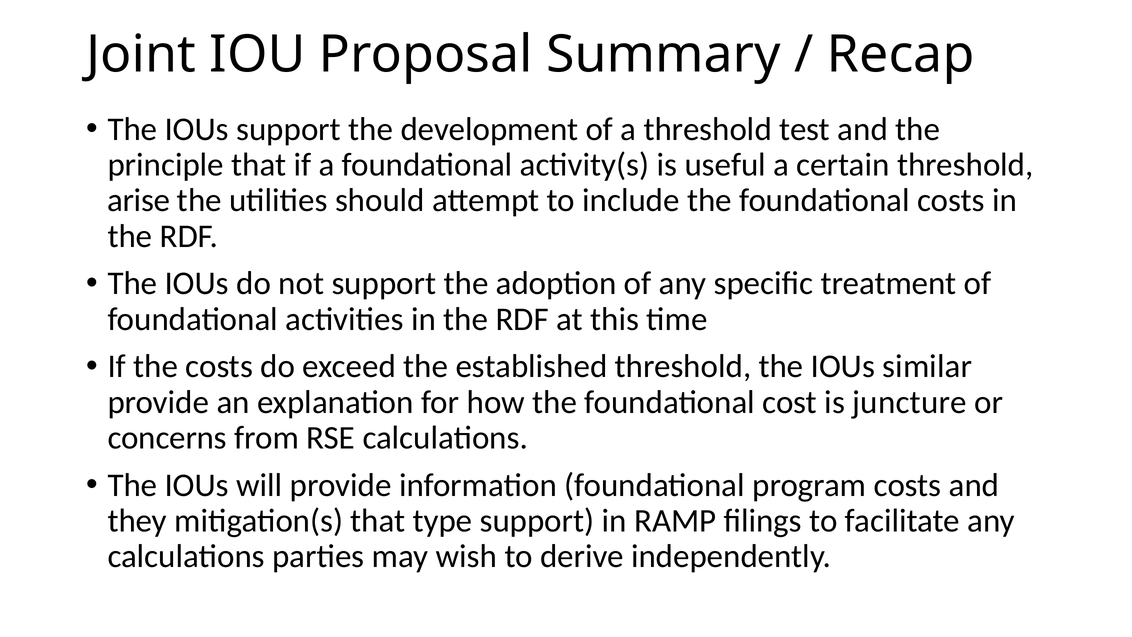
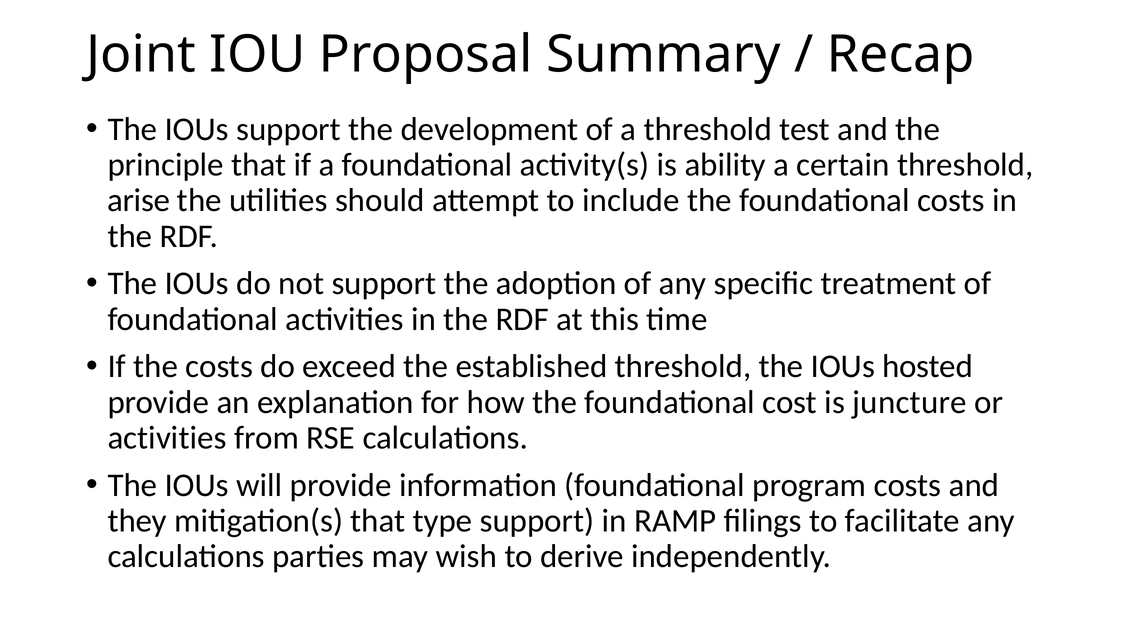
useful: useful -> ability
similar: similar -> hosted
concerns at (167, 438): concerns -> activities
